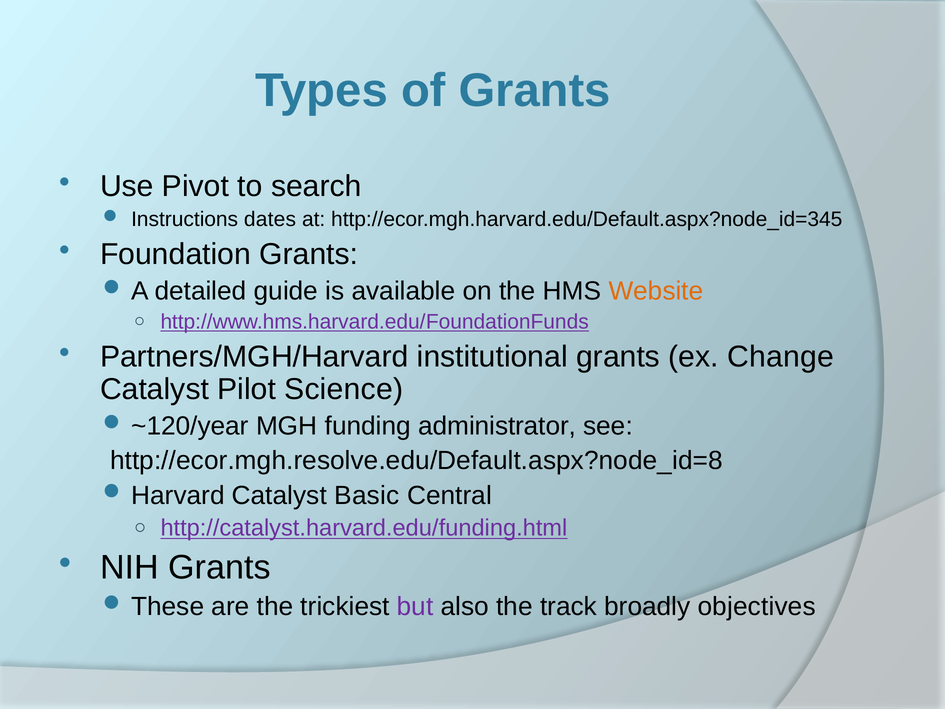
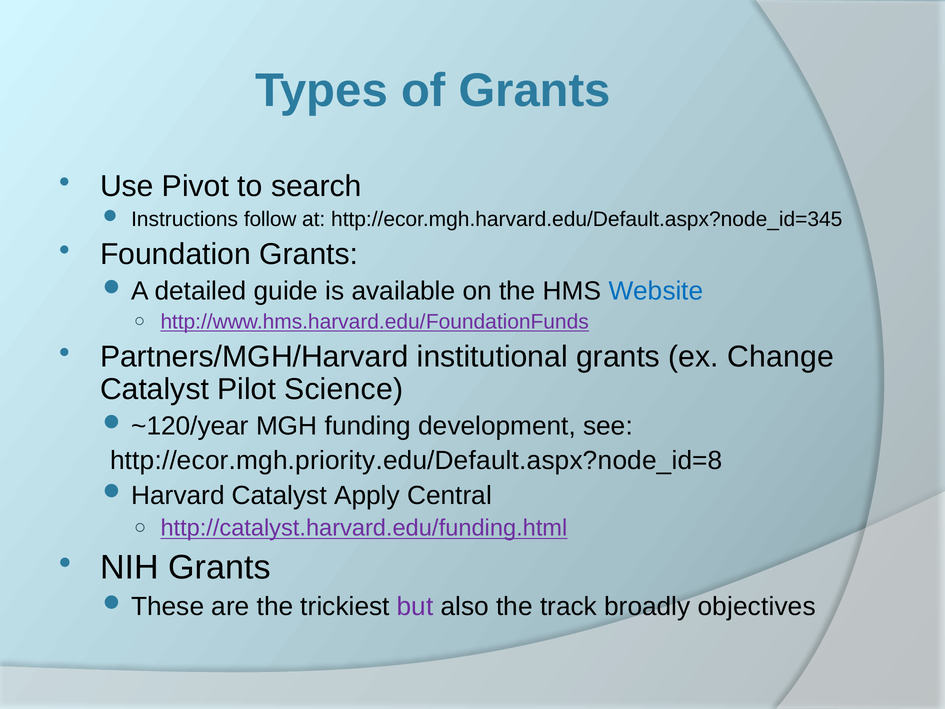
dates: dates -> follow
Website colour: orange -> blue
administrator: administrator -> development
http://ecor.mgh.resolve.edu/Default.aspx?node_id=8: http://ecor.mgh.resolve.edu/Default.aspx?node_id=8 -> http://ecor.mgh.priority.edu/Default.aspx?node_id=8
Basic: Basic -> Apply
